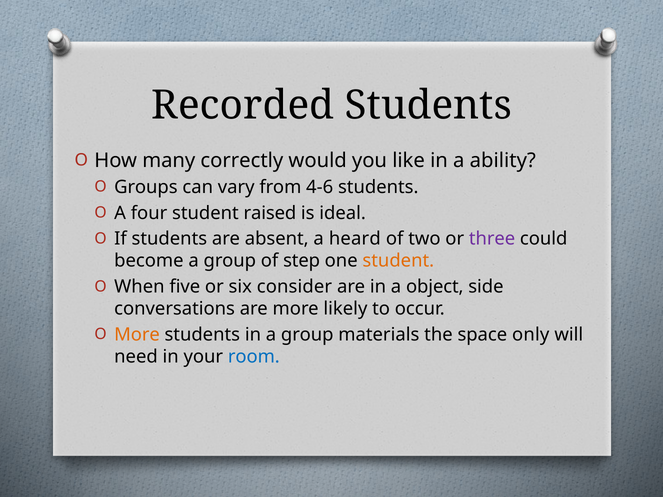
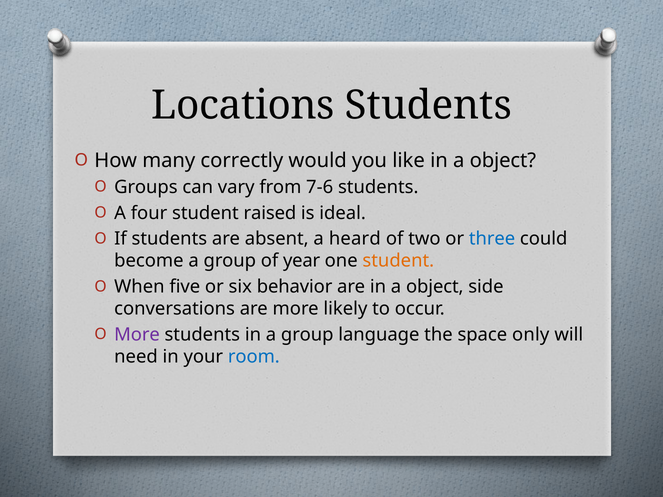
Recorded: Recorded -> Locations
like in a ability: ability -> object
4-6: 4-6 -> 7-6
three colour: purple -> blue
step: step -> year
consider: consider -> behavior
More at (137, 335) colour: orange -> purple
materials: materials -> language
